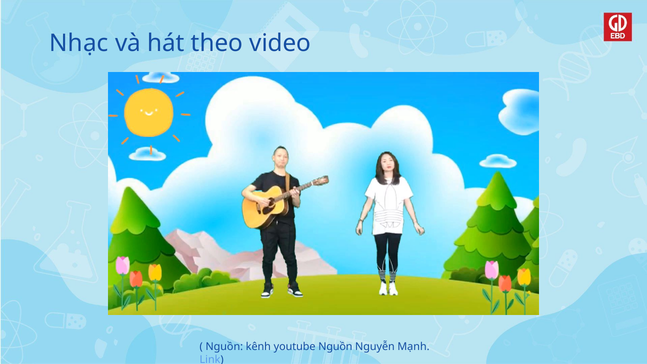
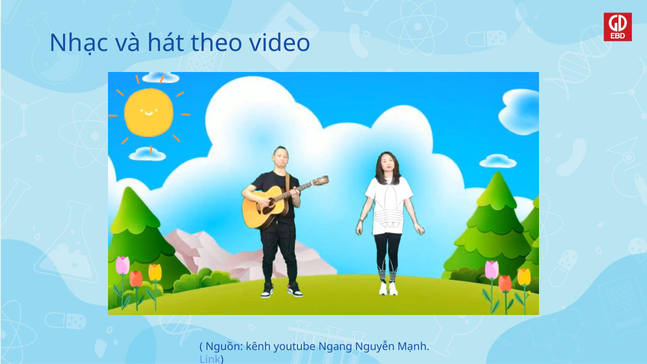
youtube Nguồn: Nguồn -> Ngang
